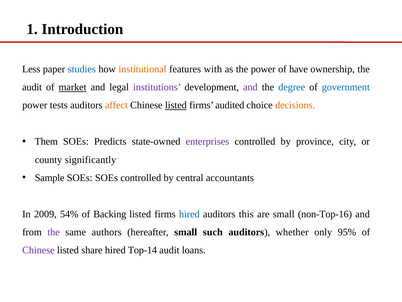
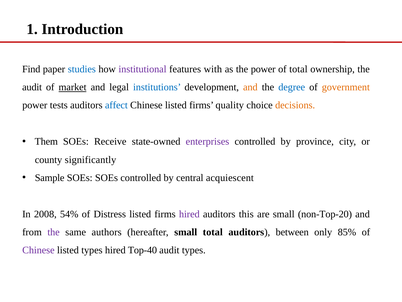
Less: Less -> Find
institutional colour: orange -> purple
of have: have -> total
institutions colour: purple -> blue
and at (250, 87) colour: purple -> orange
government colour: blue -> orange
affect colour: orange -> blue
listed at (176, 105) underline: present -> none
audited: audited -> quality
Predicts: Predicts -> Receive
accountants: accountants -> acquiescent
2009: 2009 -> 2008
Backing: Backing -> Distress
hired at (189, 214) colour: blue -> purple
non-Top-16: non-Top-16 -> non-Top-20
small such: such -> total
whether: whether -> between
95%: 95% -> 85%
listed share: share -> types
Top-14: Top-14 -> Top-40
audit loans: loans -> types
